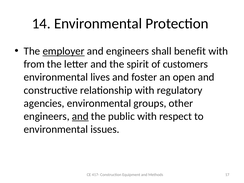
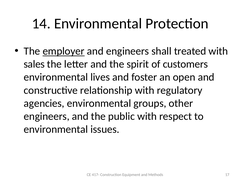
benefit: benefit -> treated
from: from -> sales
and at (80, 116) underline: present -> none
